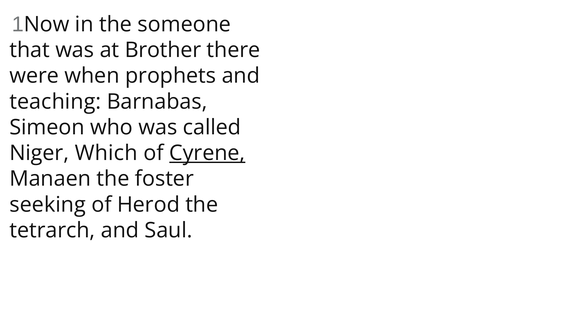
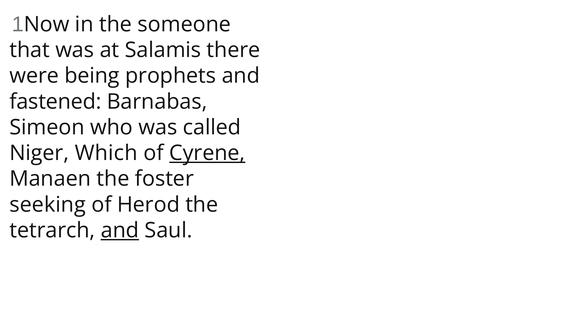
Brother: Brother -> Salamis
when: when -> being
teaching: teaching -> fastened
and at (120, 231) underline: none -> present
